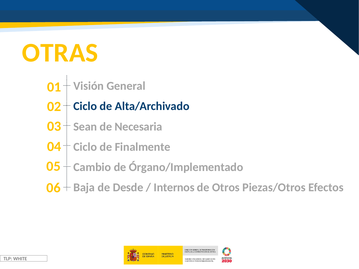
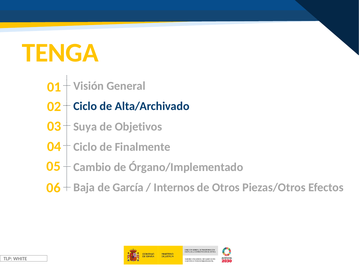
OTRAS: OTRAS -> TENGA
Sean: Sean -> Suya
Necesaria: Necesaria -> Objetivos
Desde: Desde -> García
